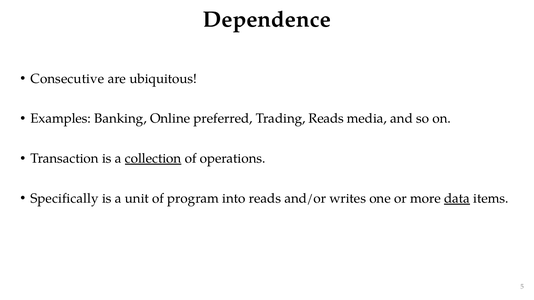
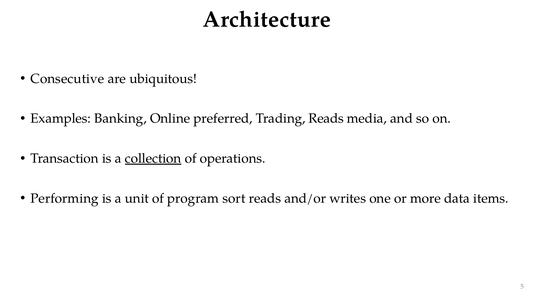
Dependence: Dependence -> Architecture
Specifically: Specifically -> Performing
into: into -> sort
data underline: present -> none
